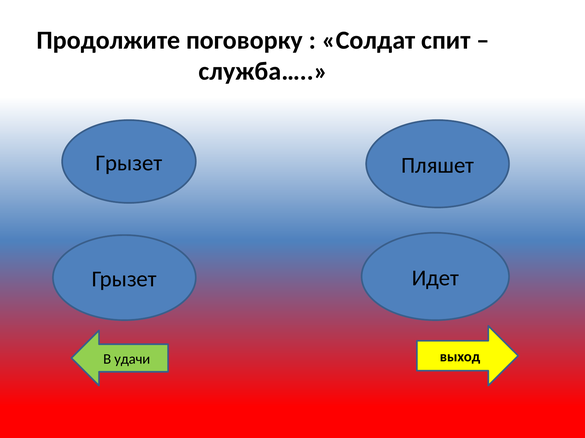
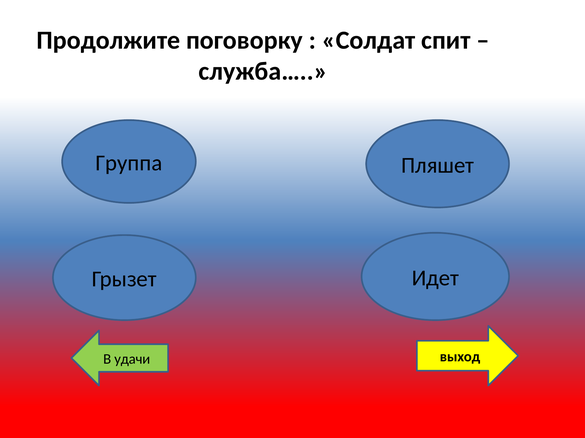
Грызет at (129, 163): Грызет -> Группа
